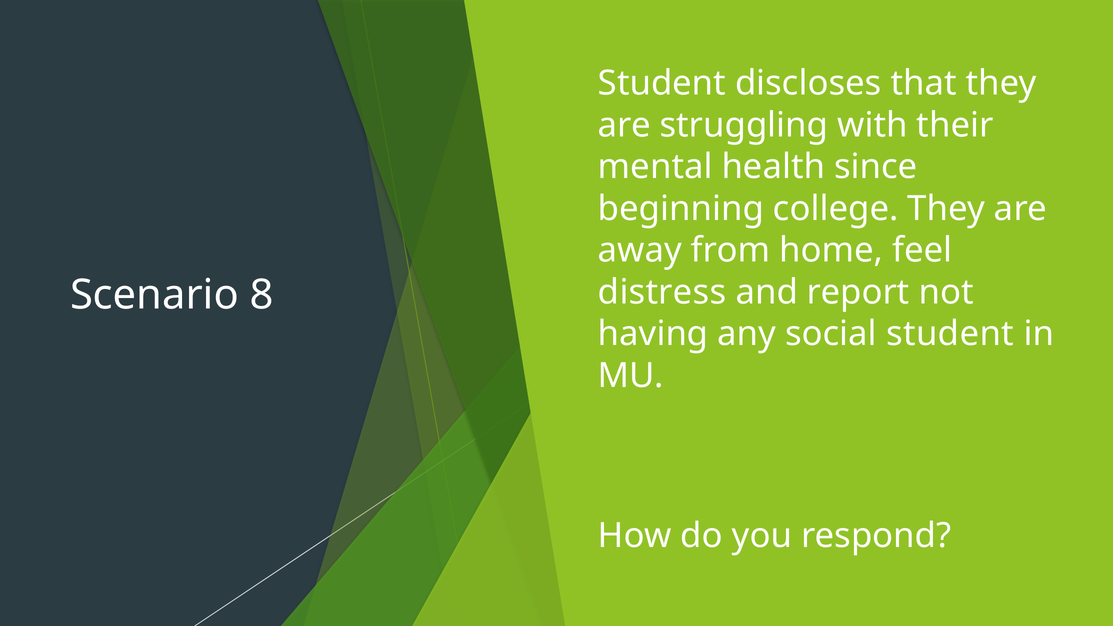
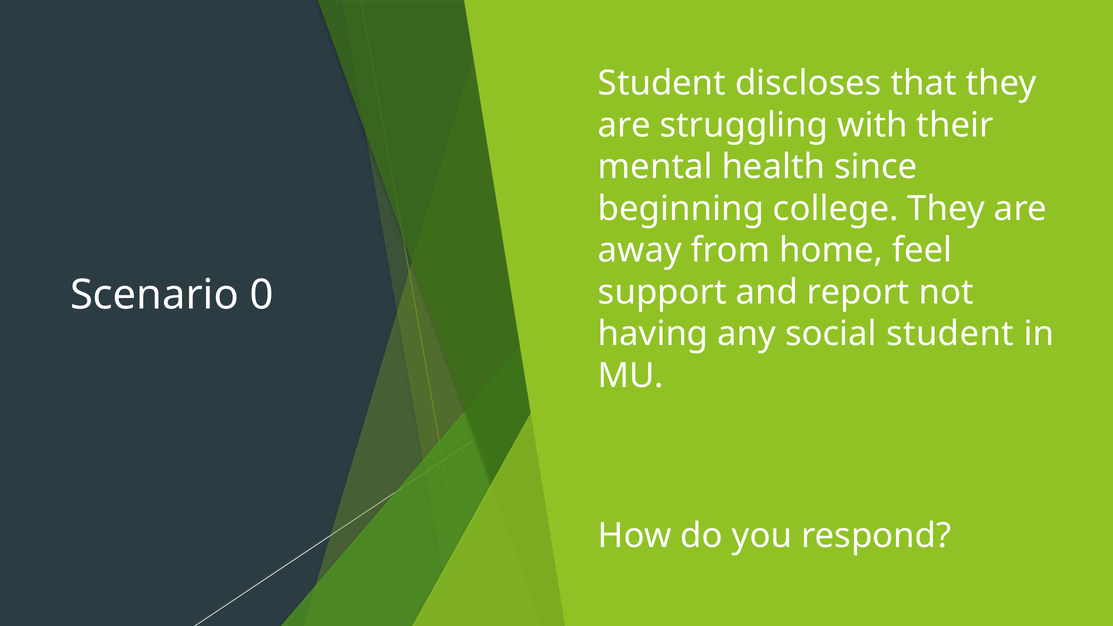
distress: distress -> support
8: 8 -> 0
